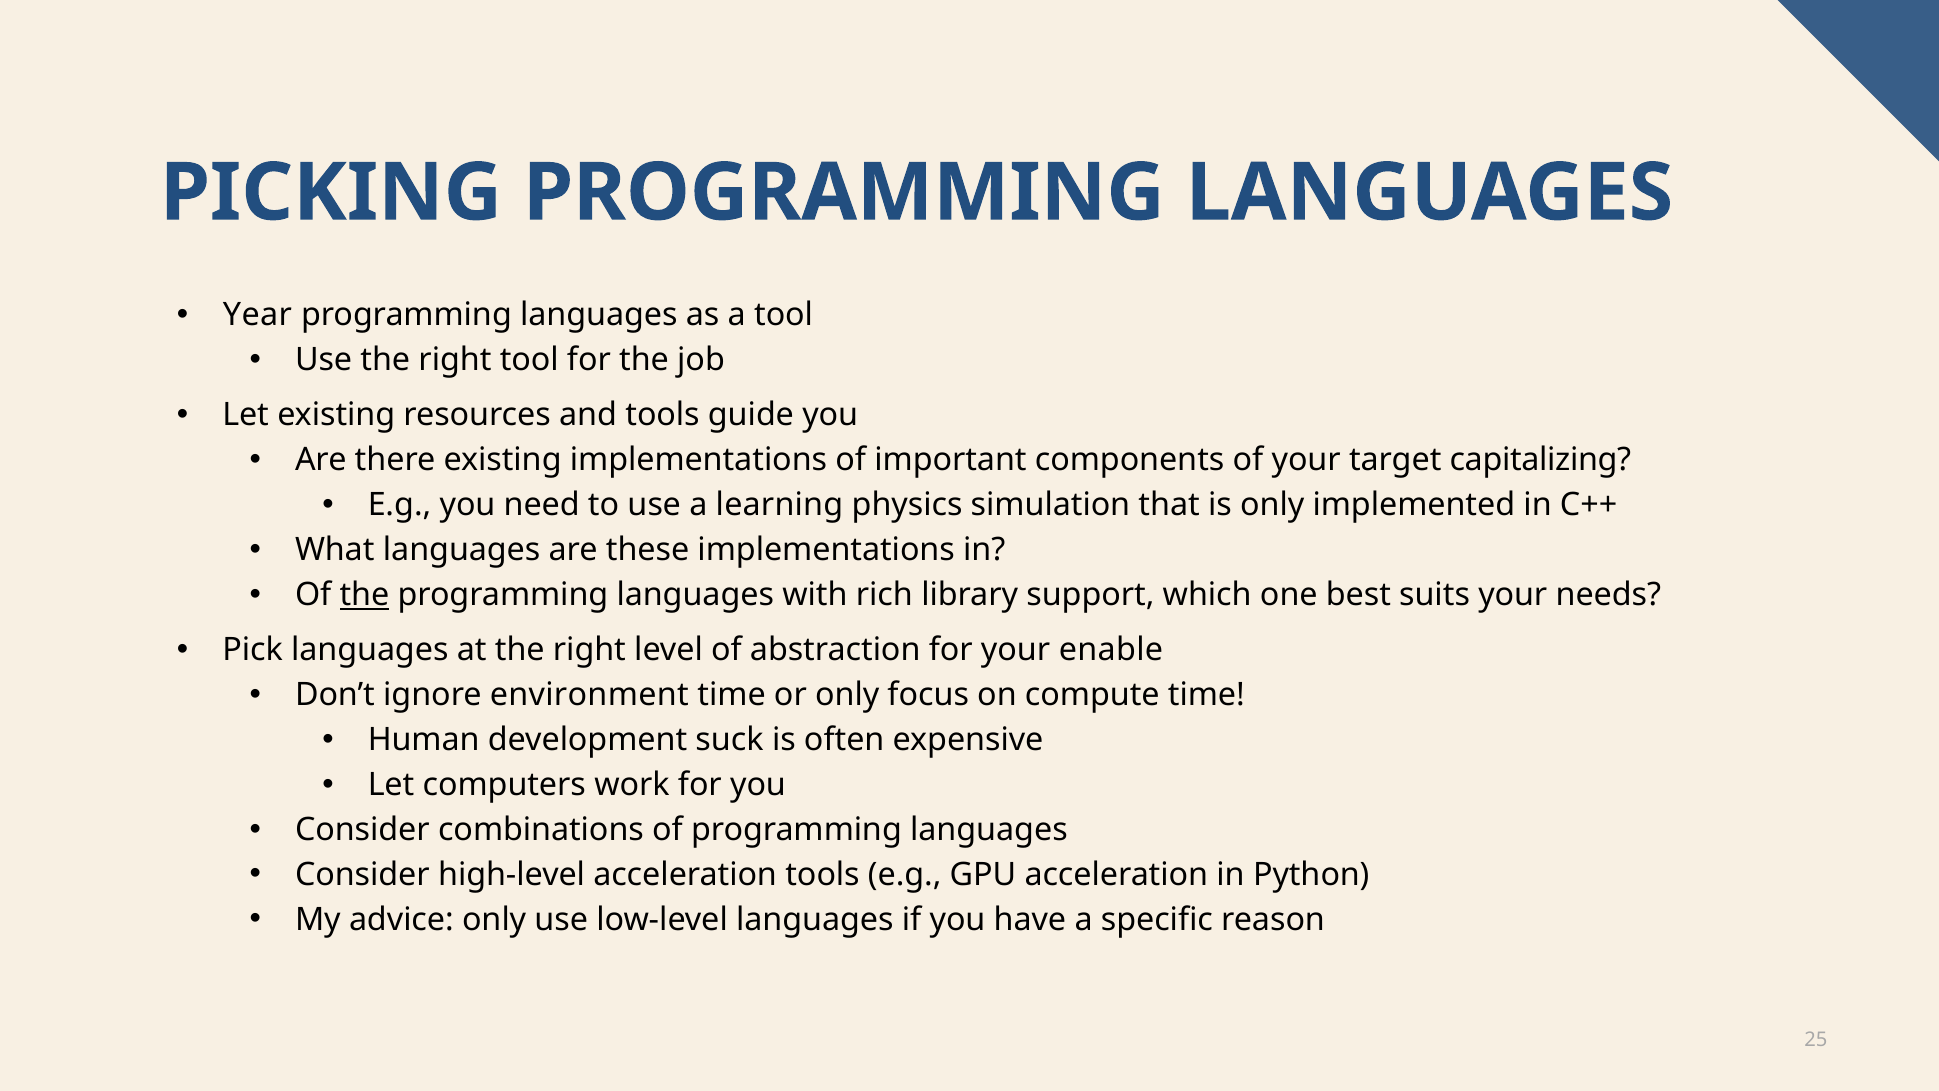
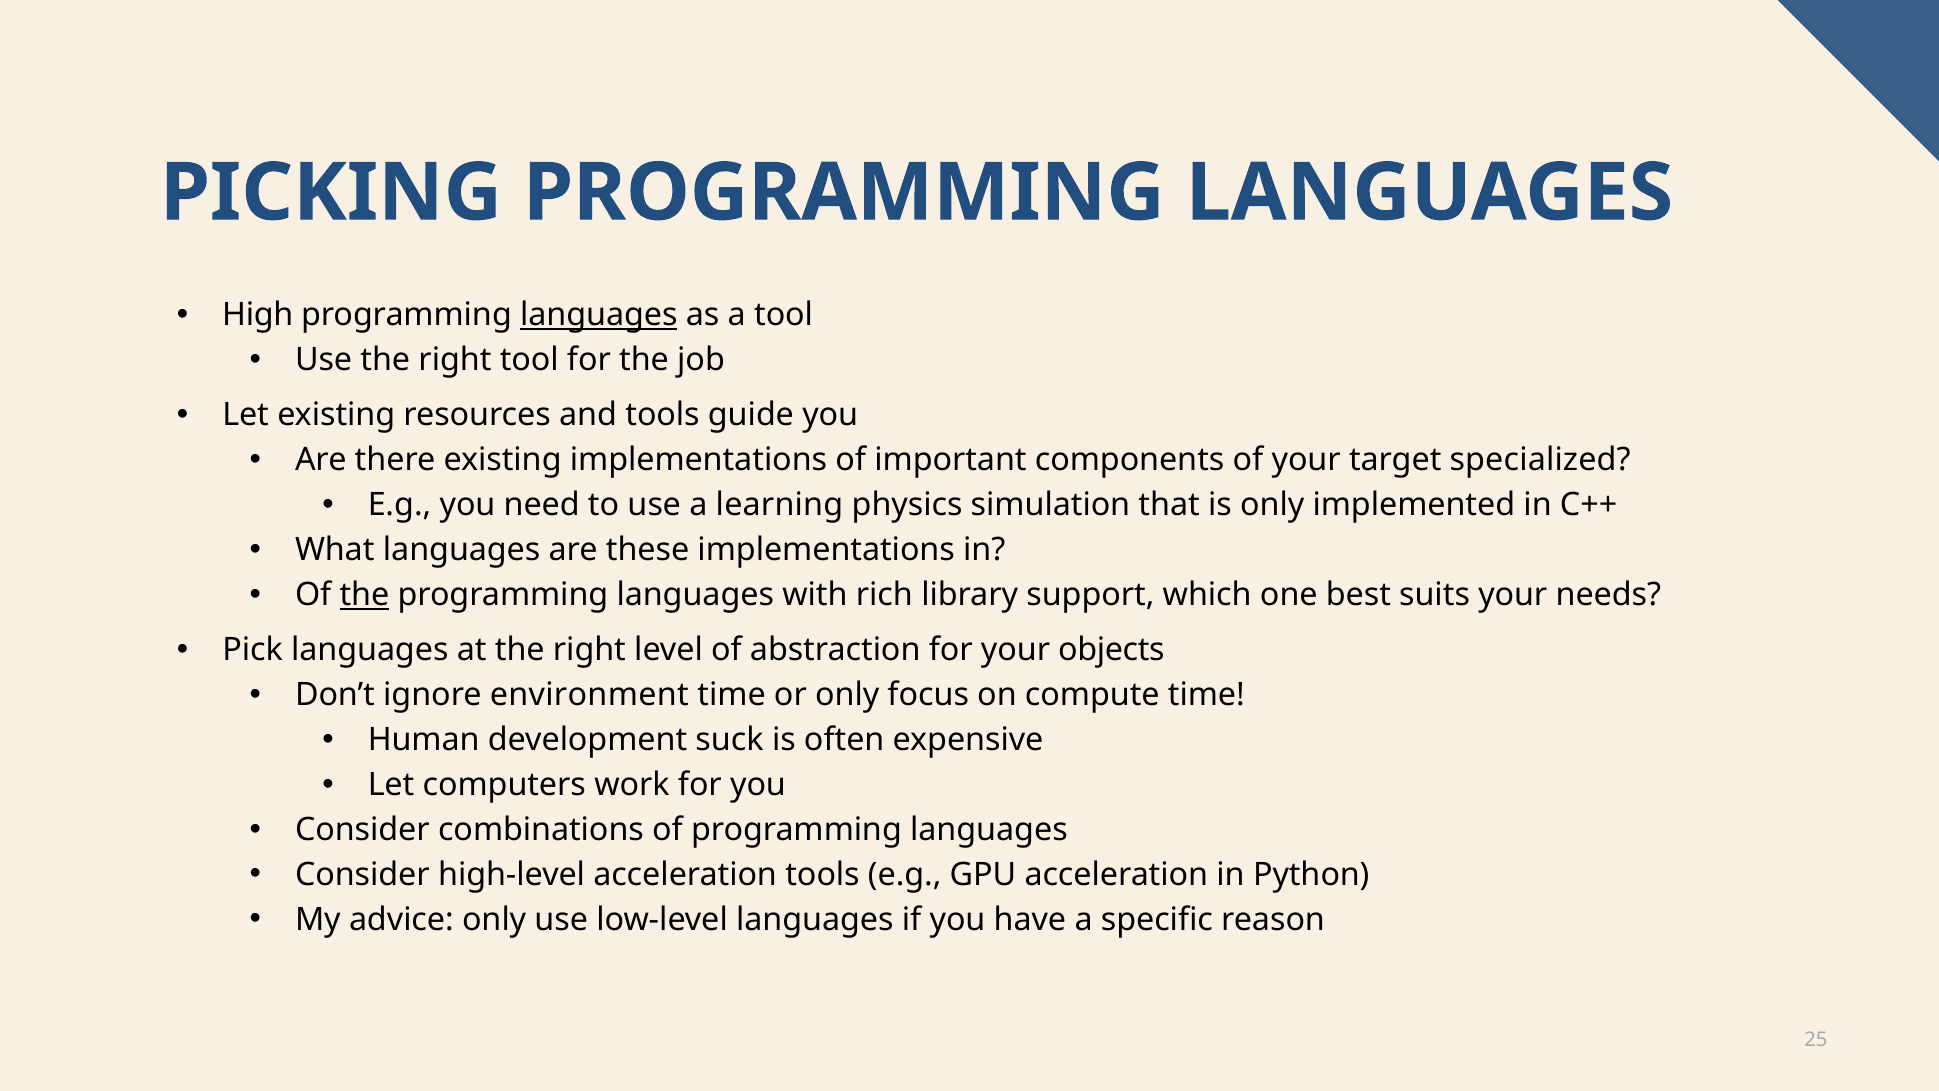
Year: Year -> High
languages at (599, 315) underline: none -> present
capitalizing: capitalizing -> specialized
enable: enable -> objects
